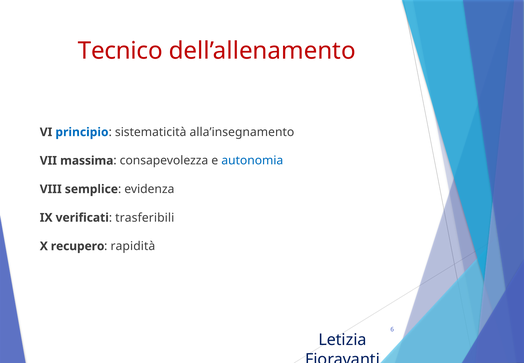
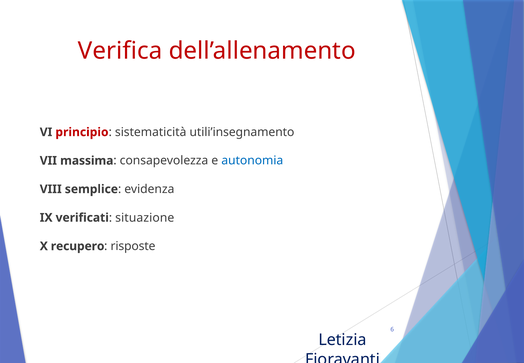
Tecnico: Tecnico -> Verifica
principio colour: blue -> red
alla’insegnamento: alla’insegnamento -> utili’insegnamento
trasferibili: trasferibili -> situazione
rapidità: rapidità -> risposte
